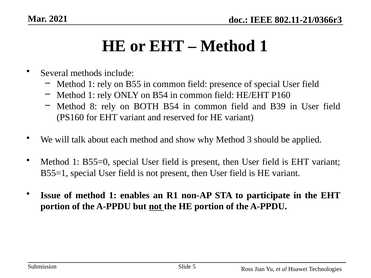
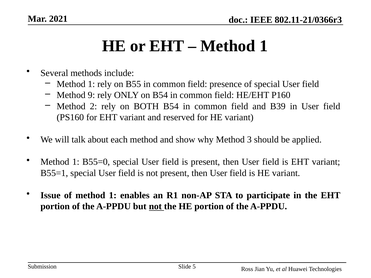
1 at (91, 95): 1 -> 9
8: 8 -> 2
